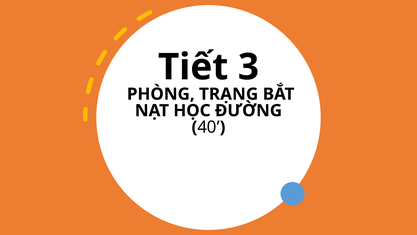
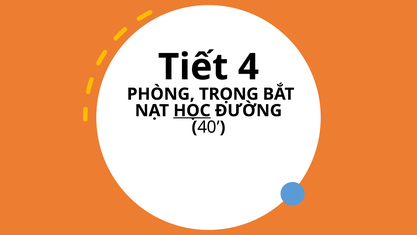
3: 3 -> 4
TRẠNG: TRẠNG -> TRỌNG
HỌC underline: none -> present
